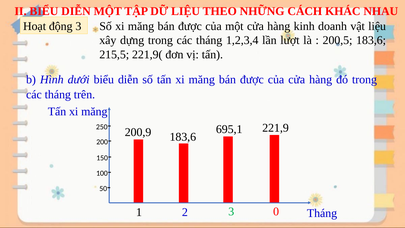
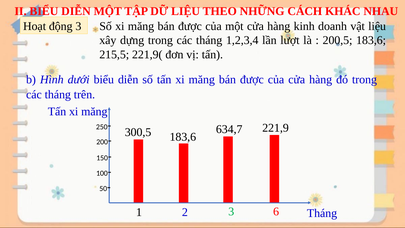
695,1: 695,1 -> 634,7
200,9: 200,9 -> 300,5
0: 0 -> 6
